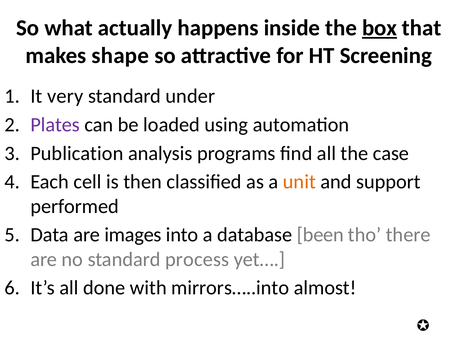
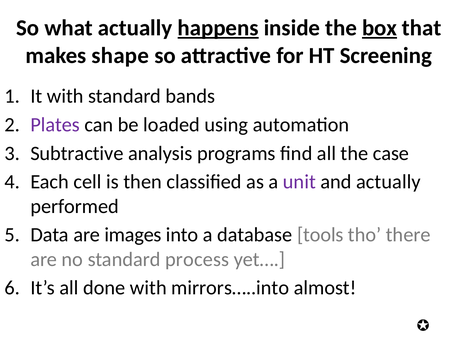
happens underline: none -> present
It very: very -> with
under: under -> bands
Publication: Publication -> Subtractive
unit colour: orange -> purple
and support: support -> actually
been: been -> tools
